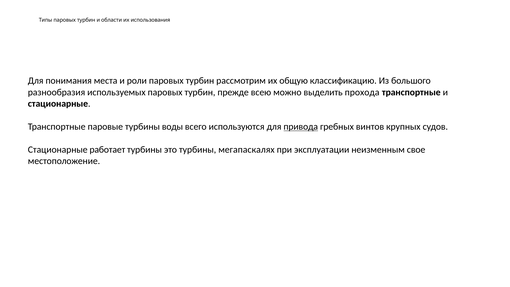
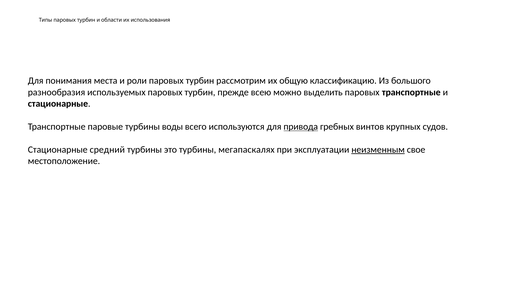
выделить прохода: прохода -> паровых
работает: работает -> средний
неизменным underline: none -> present
